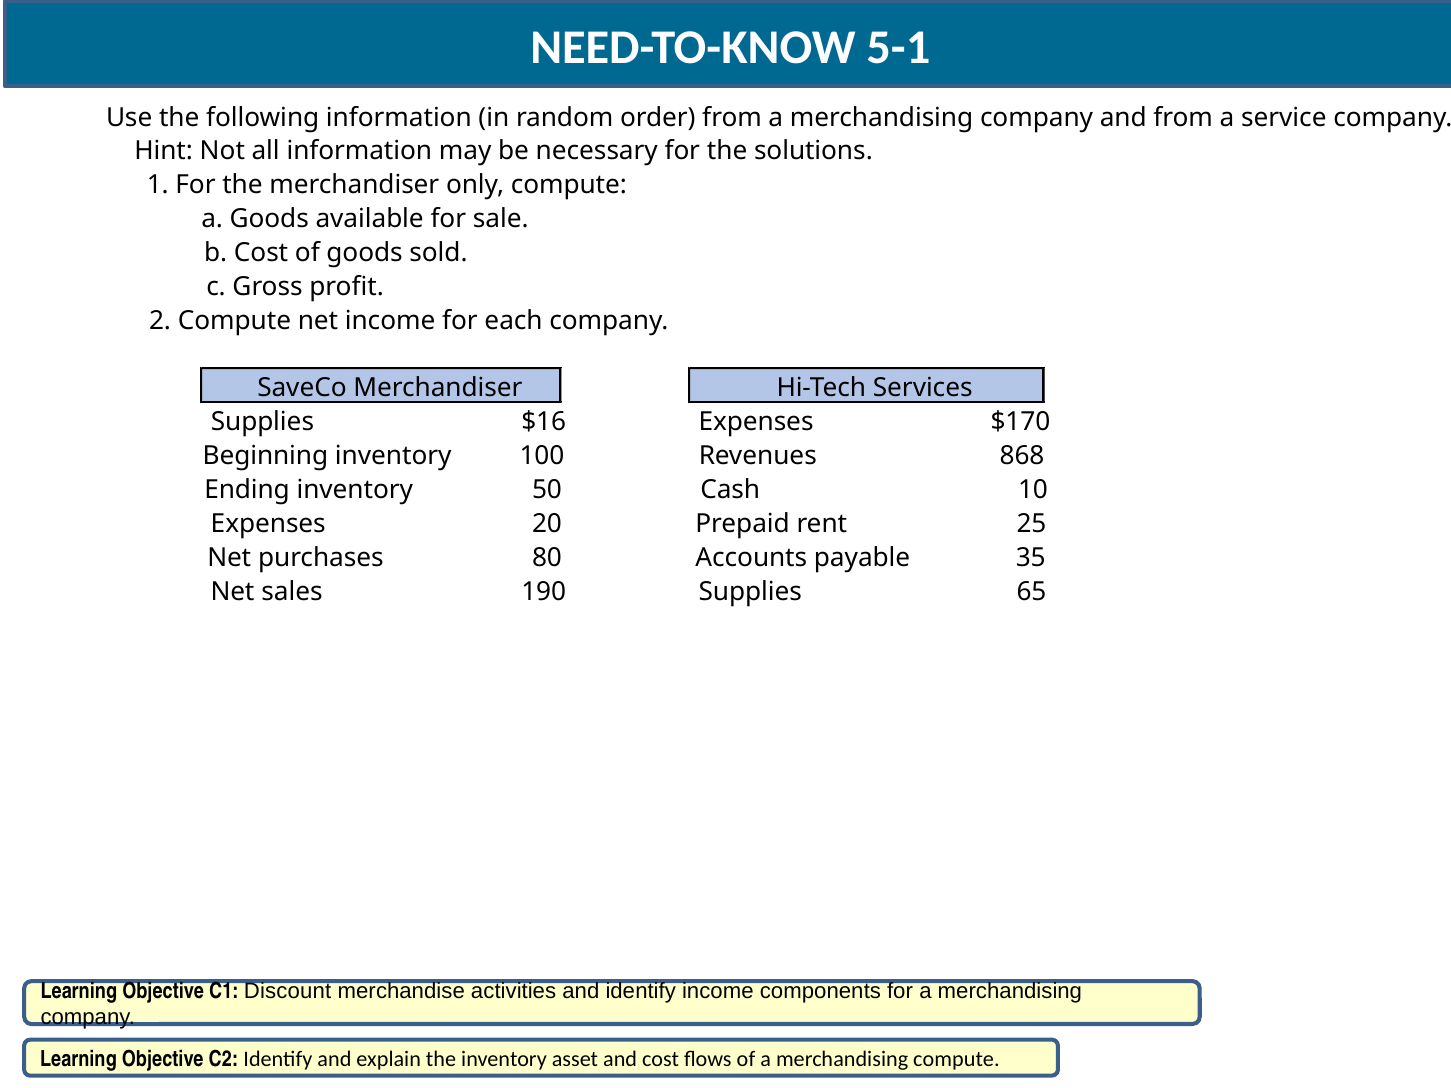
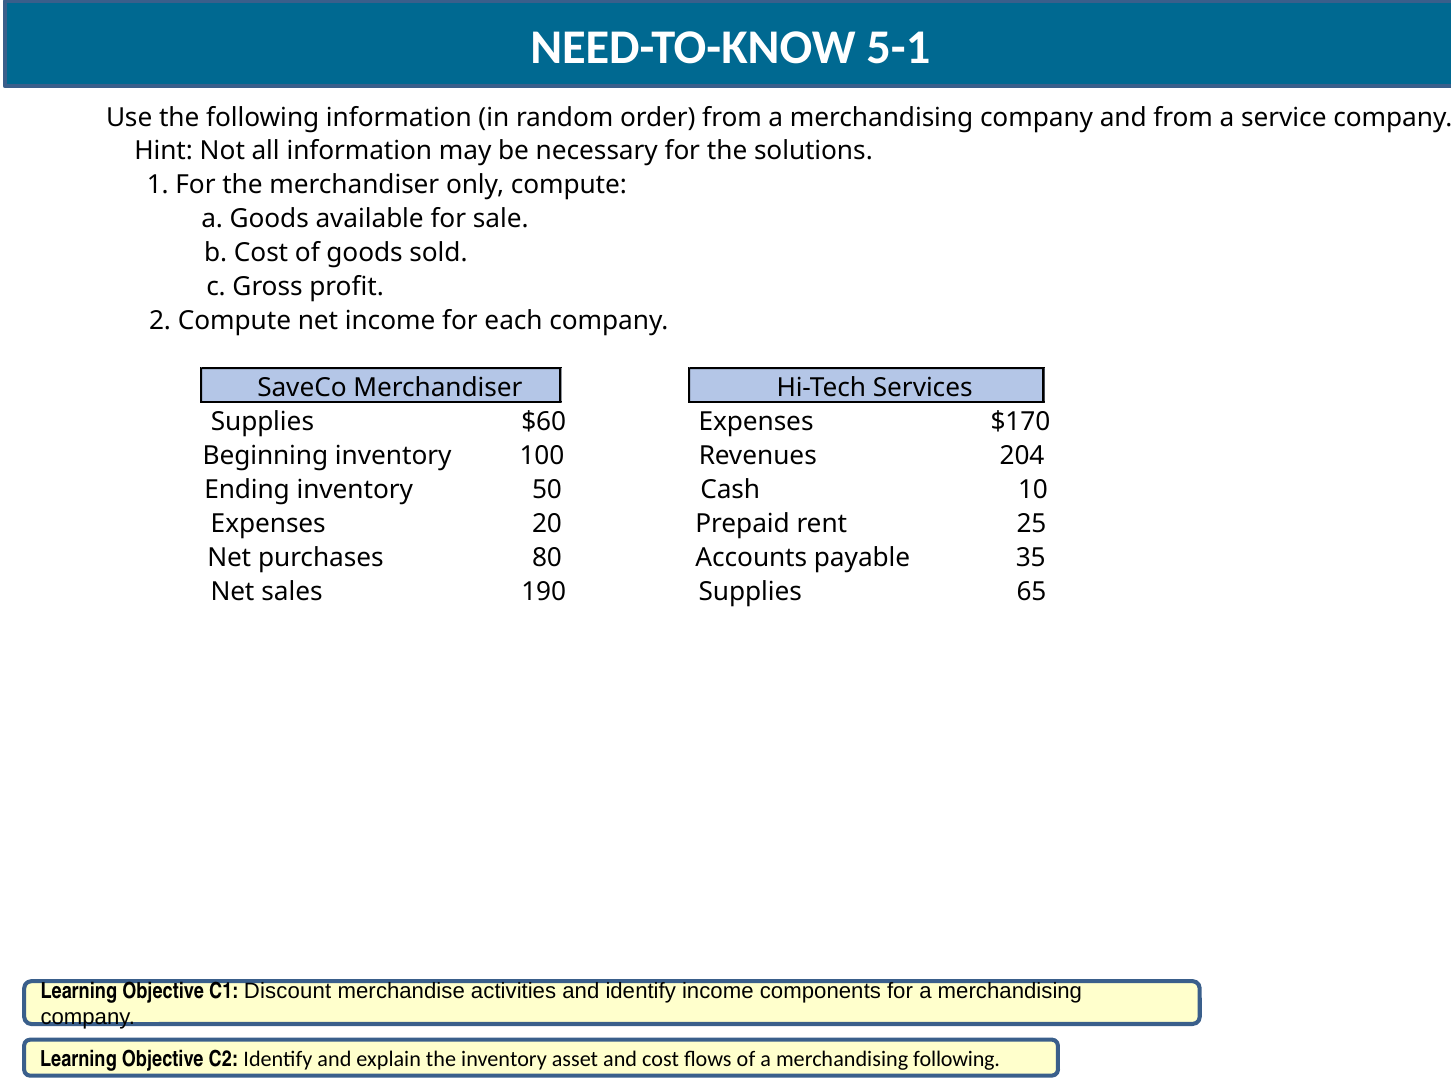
$16: $16 -> $60
868: 868 -> 204
merchandising compute: compute -> following
